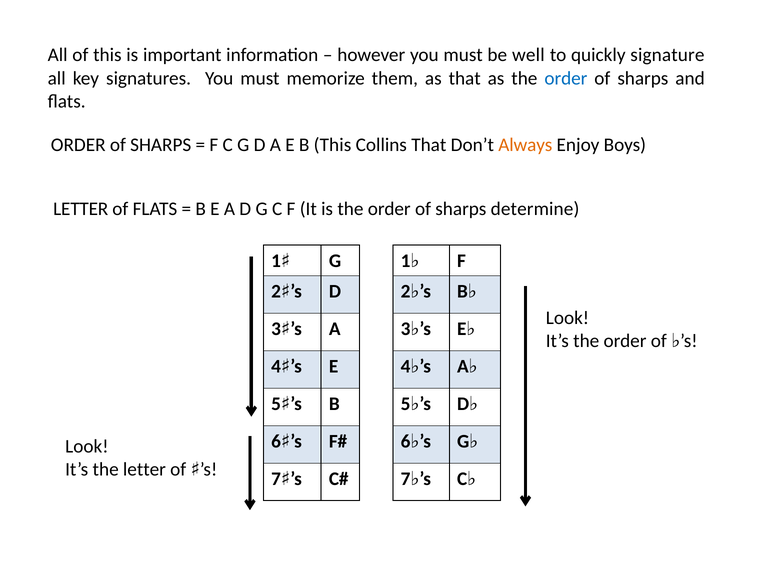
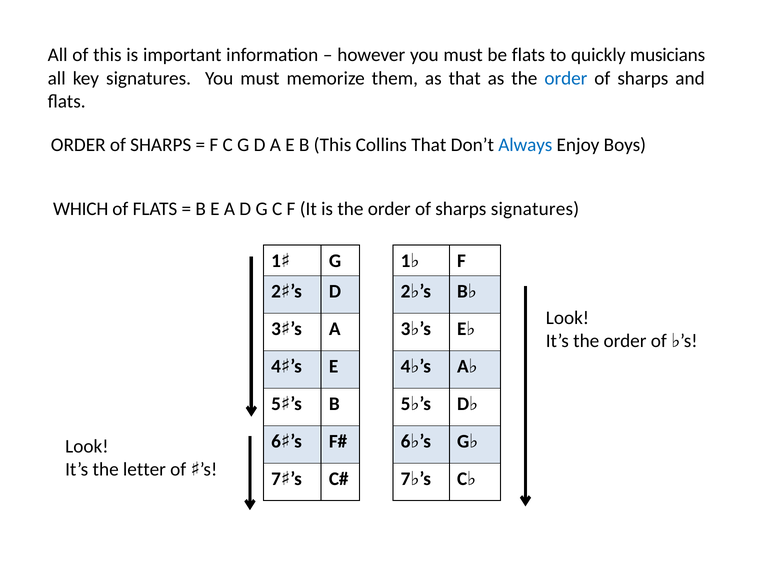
be well: well -> flats
signature: signature -> musicians
Always colour: orange -> blue
LETTER at (81, 209): LETTER -> WHICH
sharps determine: determine -> signatures
